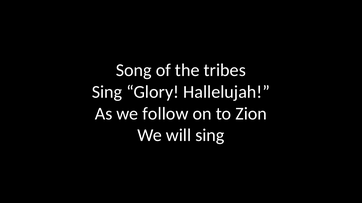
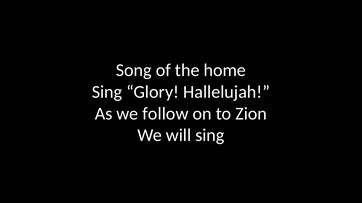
tribes: tribes -> home
